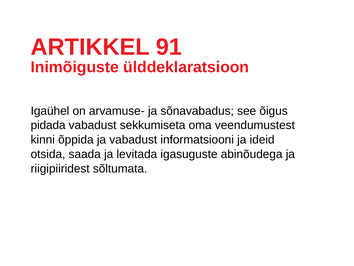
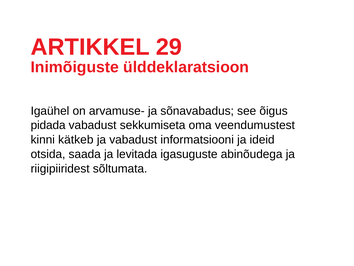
91: 91 -> 29
õppida: õppida -> kätkeb
